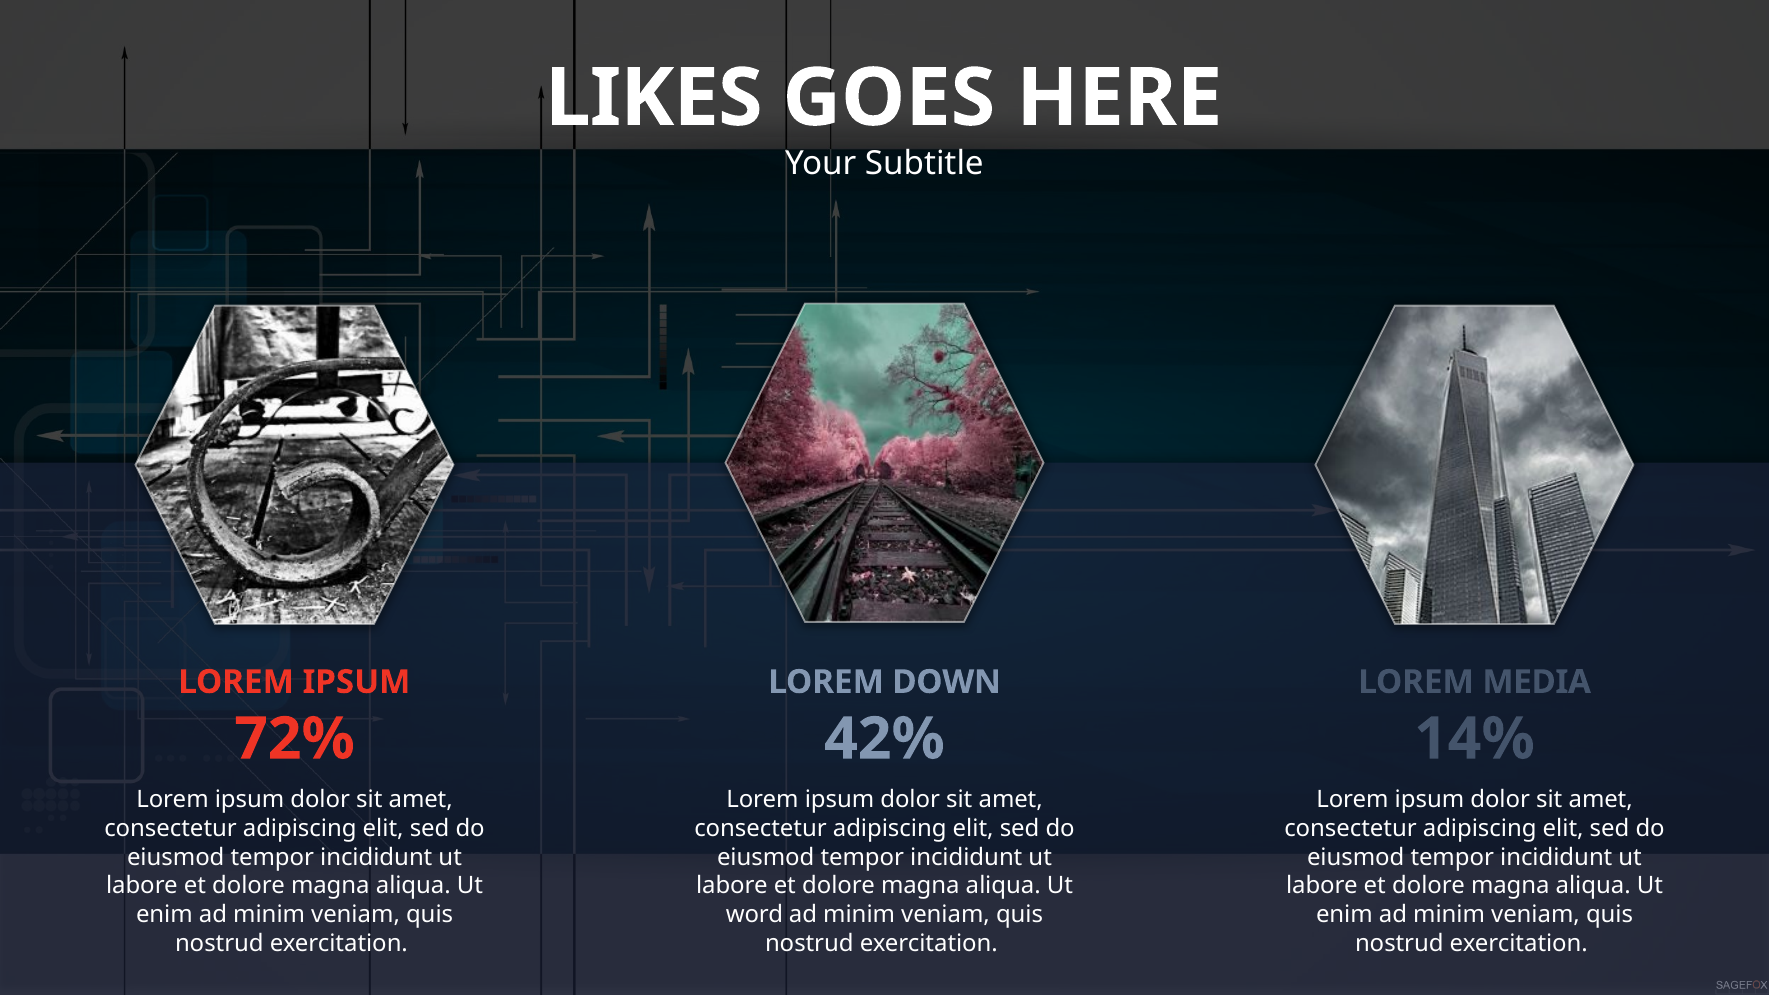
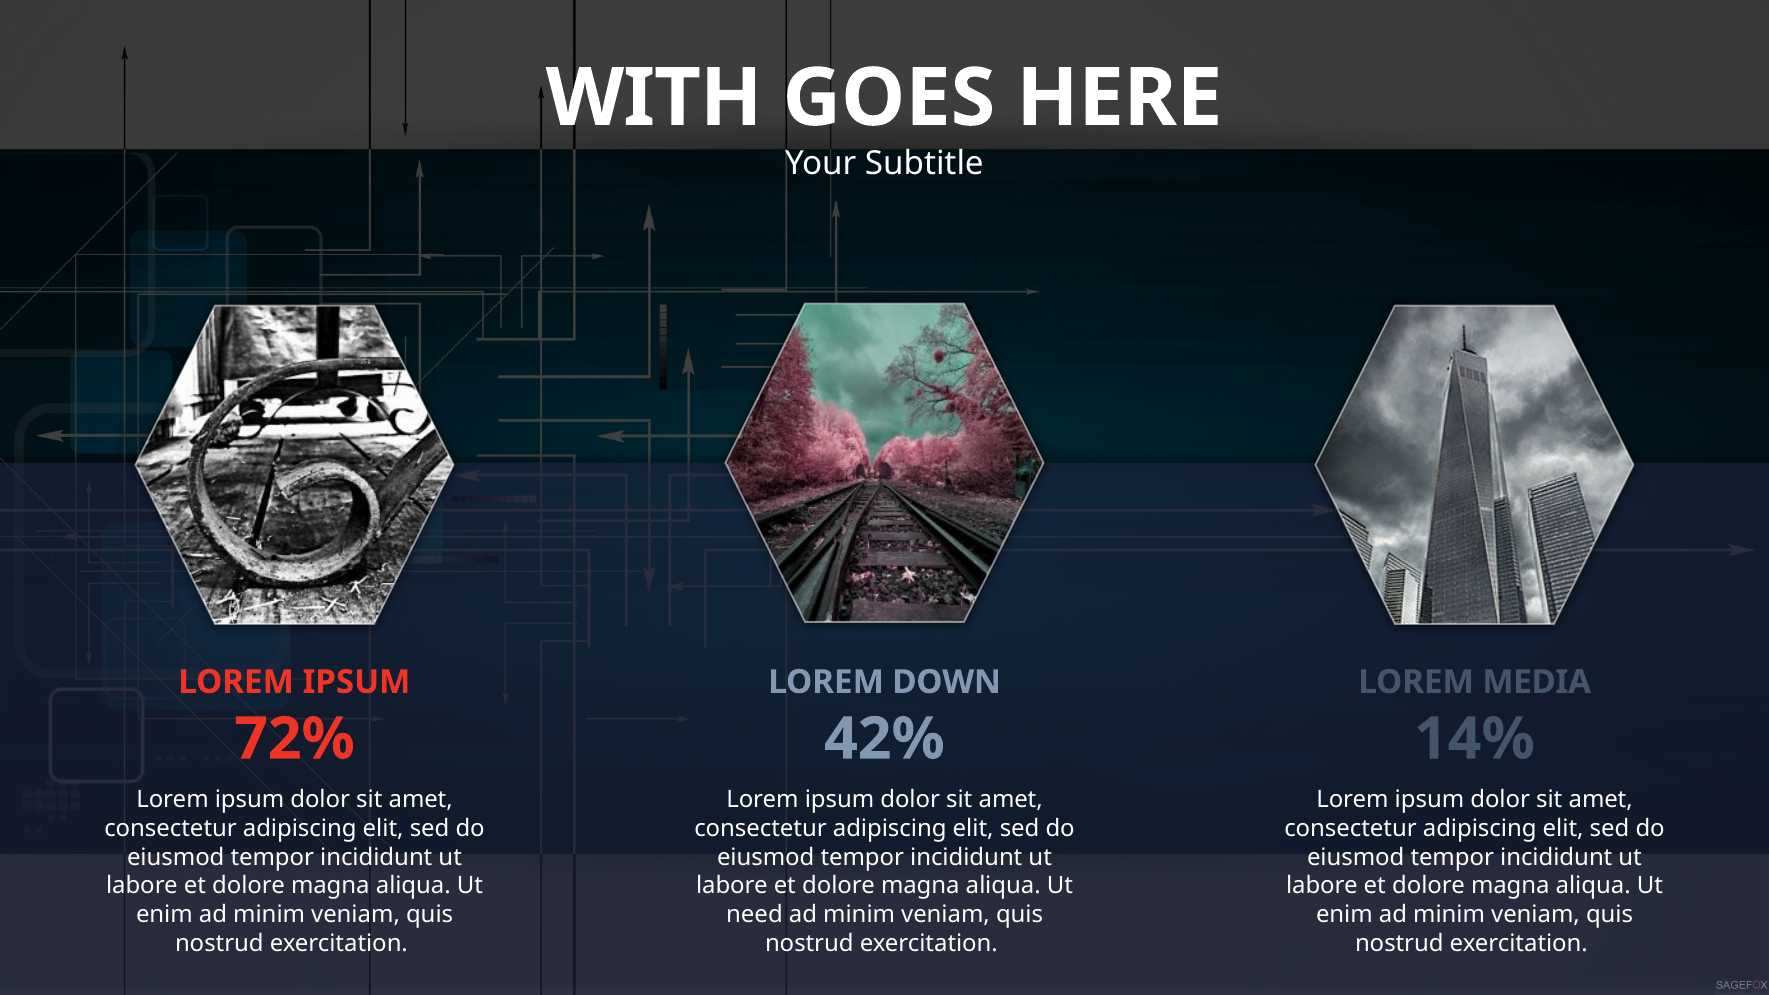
LIKES: LIKES -> WITH
word: word -> need
